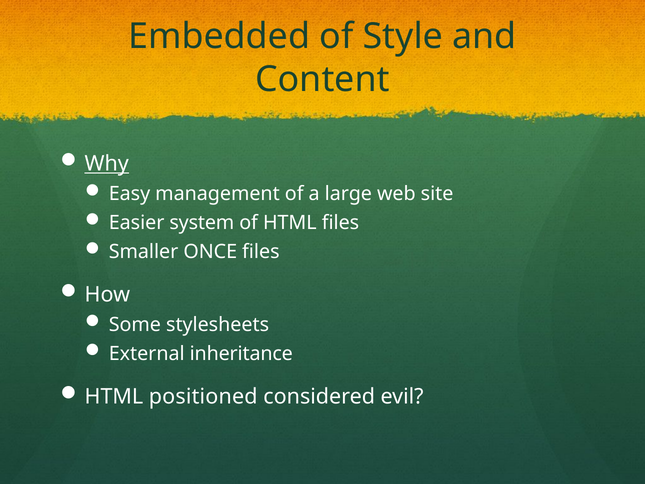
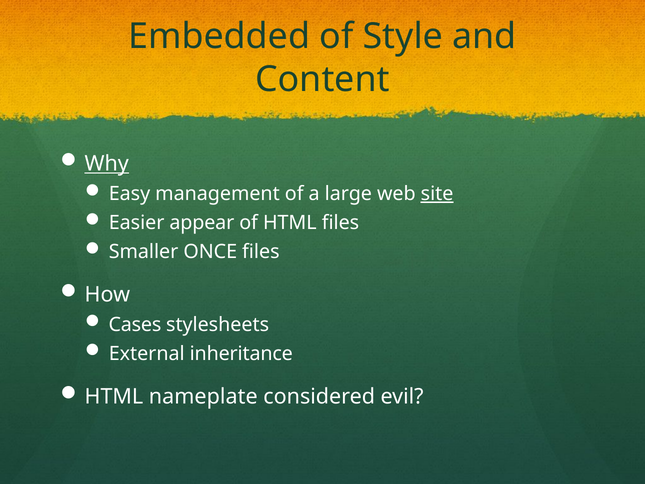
site underline: none -> present
system: system -> appear
Some: Some -> Cases
positioned: positioned -> nameplate
